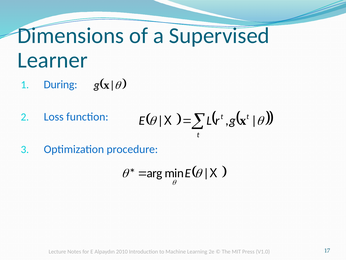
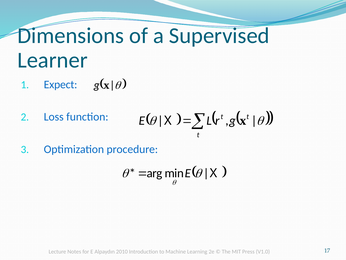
During: During -> Expect
